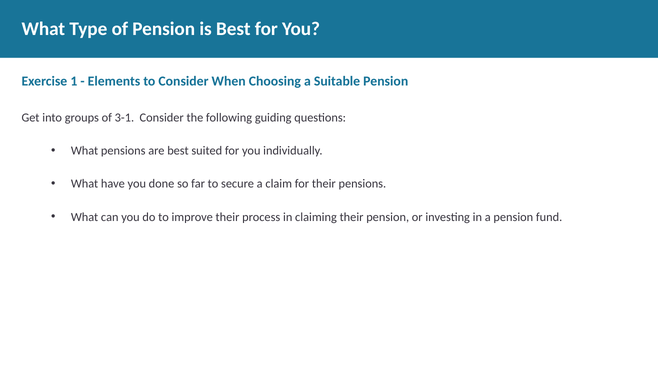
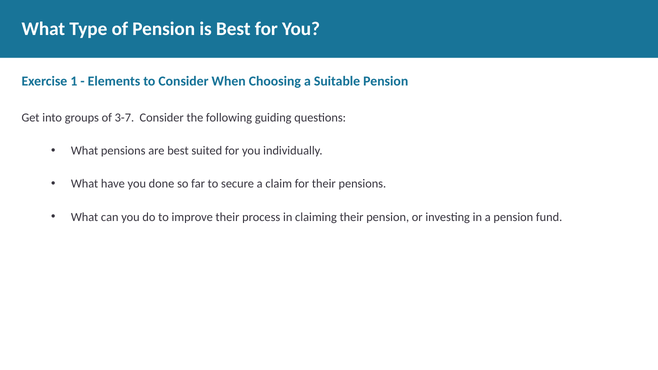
3-1: 3-1 -> 3-7
